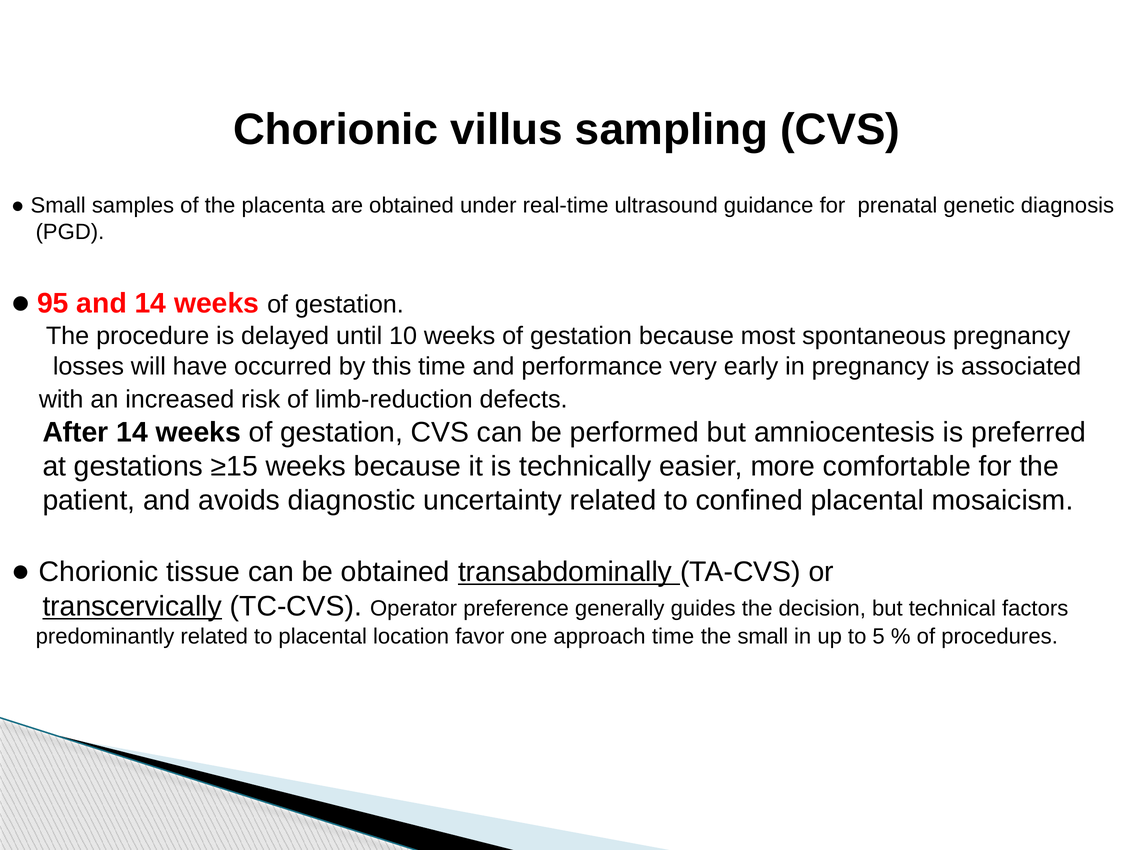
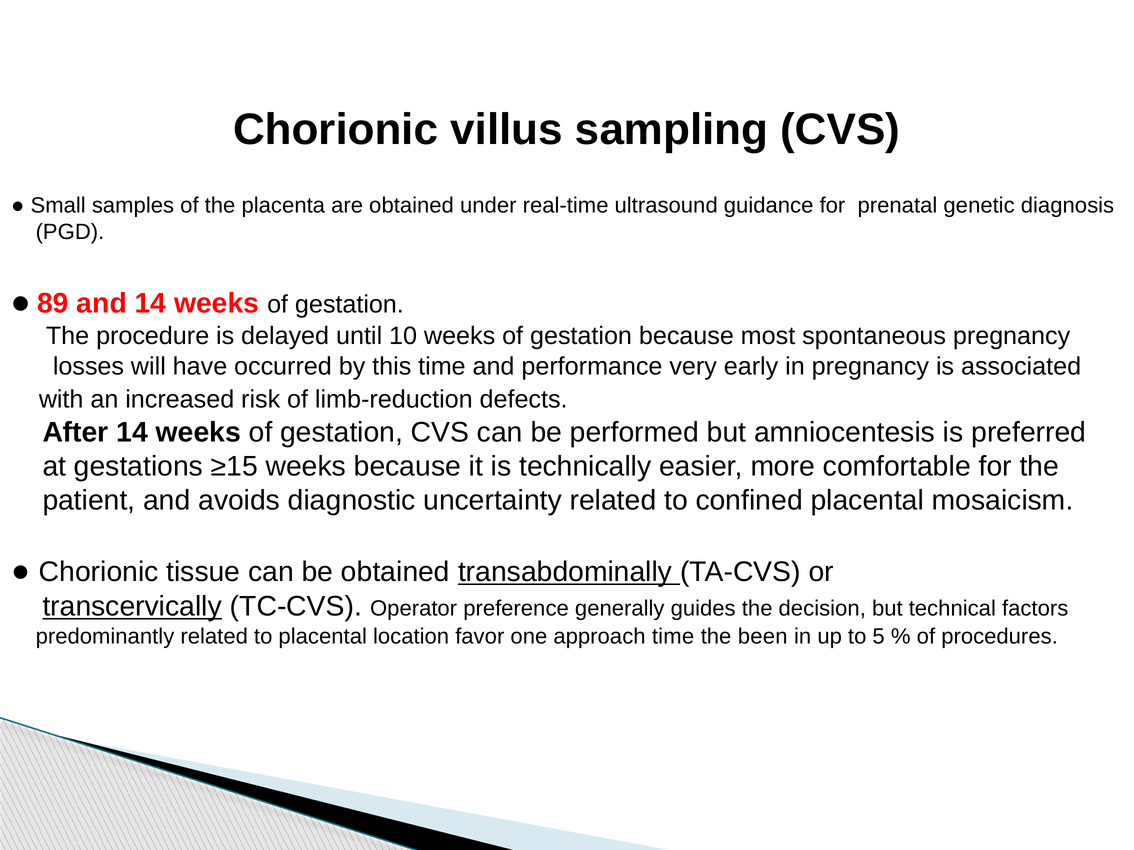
95: 95 -> 89
the small: small -> been
